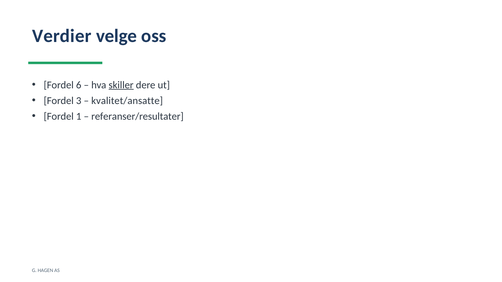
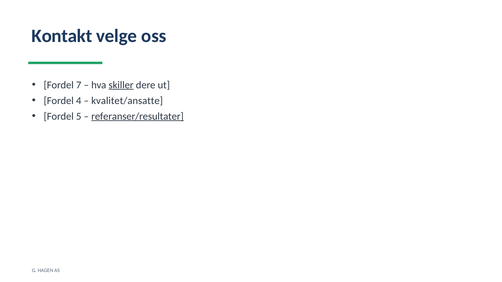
Verdier: Verdier -> Kontakt
6: 6 -> 7
3: 3 -> 4
1: 1 -> 5
referanser/resultater underline: none -> present
